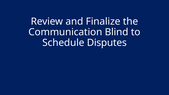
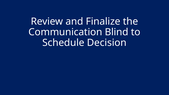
Disputes: Disputes -> Decision
